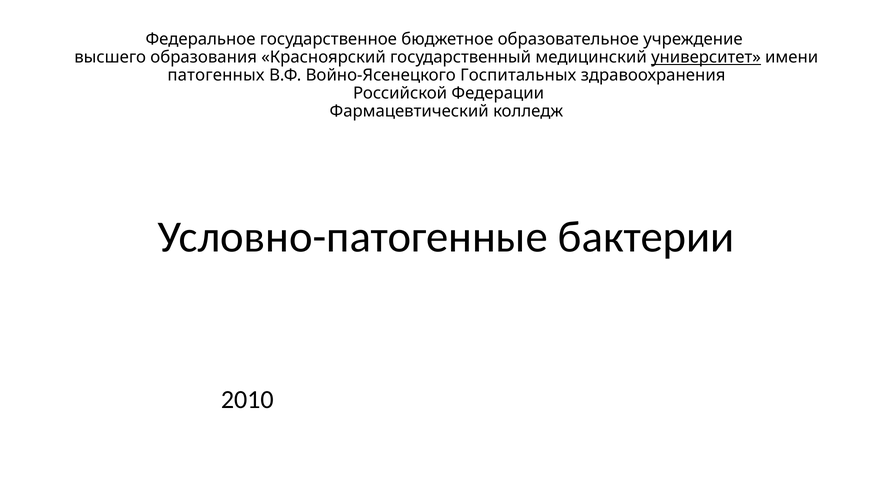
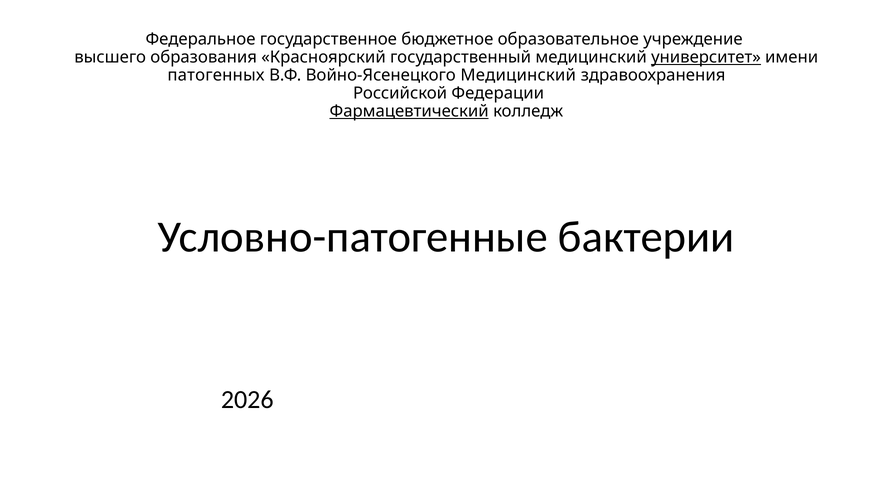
Войно-Ясенецкого Госпитальных: Госпитальных -> Медицинский
Фармацевтический underline: none -> present
2010: 2010 -> 2026
